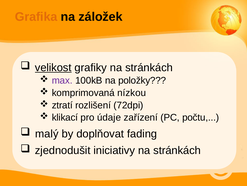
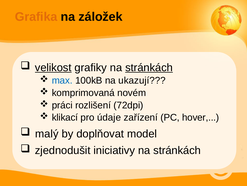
stránkách at (149, 67) underline: none -> present
max colour: purple -> blue
položky: položky -> ukazují
nízkou: nízkou -> novém
ztratí: ztratí -> práci
počtu: počtu -> hover
fading: fading -> model
